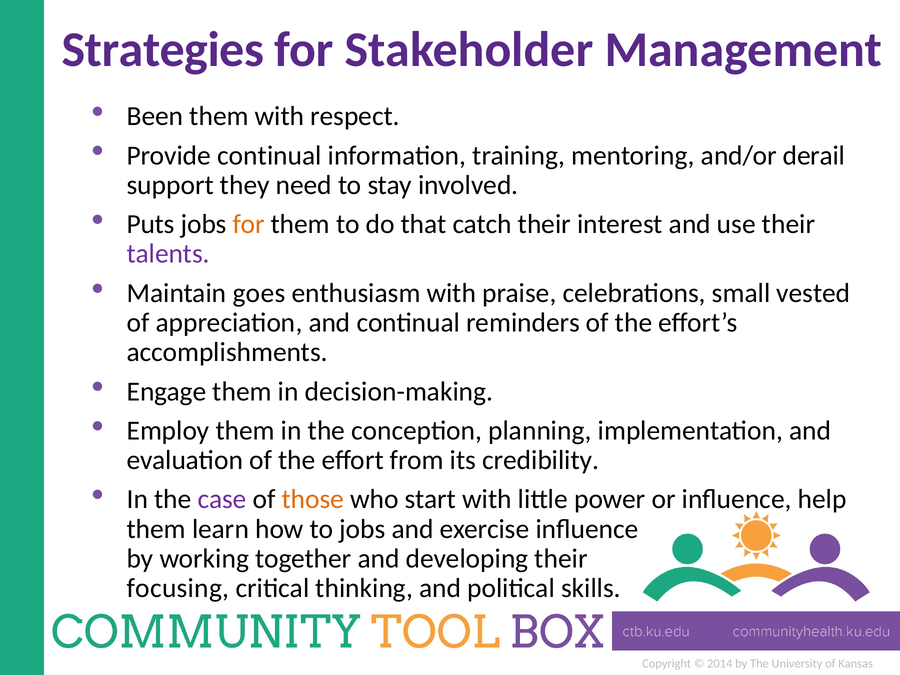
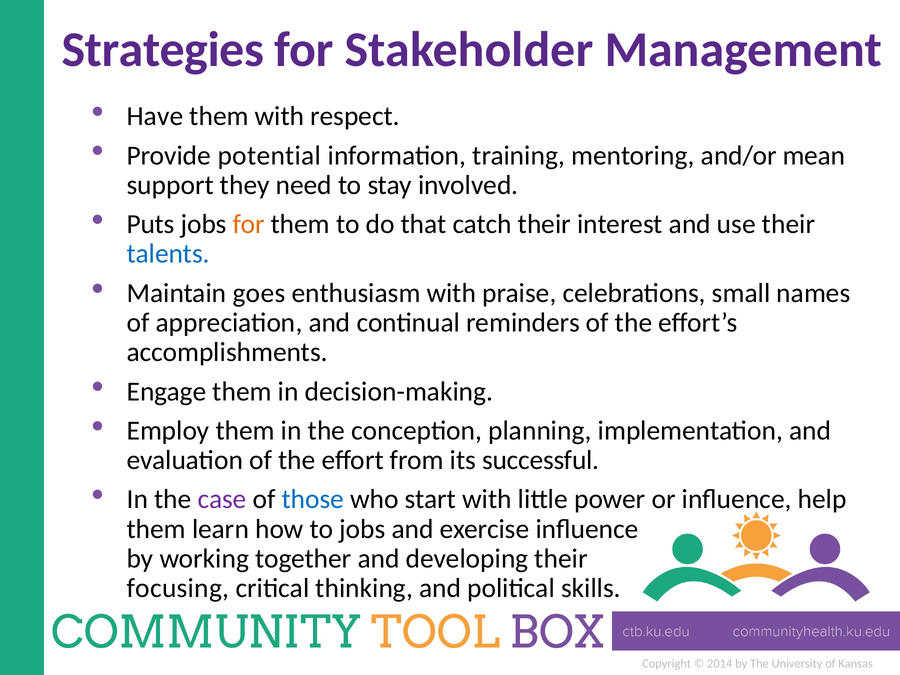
Been: Been -> Have
Provide continual: continual -> potential
derail: derail -> mean
talents colour: purple -> blue
vested: vested -> names
credibility: credibility -> successful
those colour: orange -> blue
